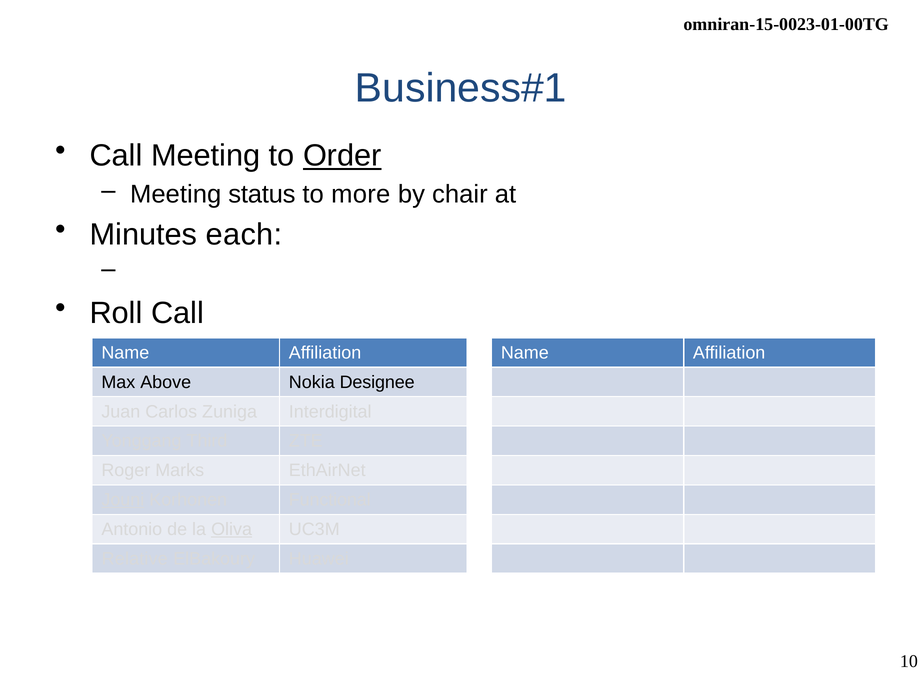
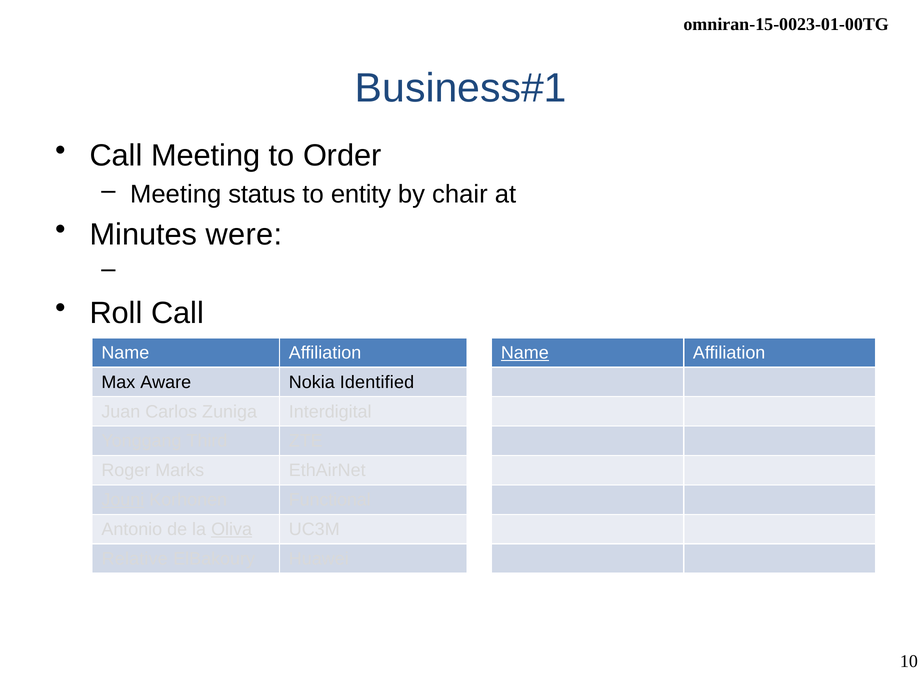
Order underline: present -> none
more: more -> entity
each: each -> were
Name at (525, 353) underline: none -> present
Above: Above -> Aware
Designee: Designee -> Identified
